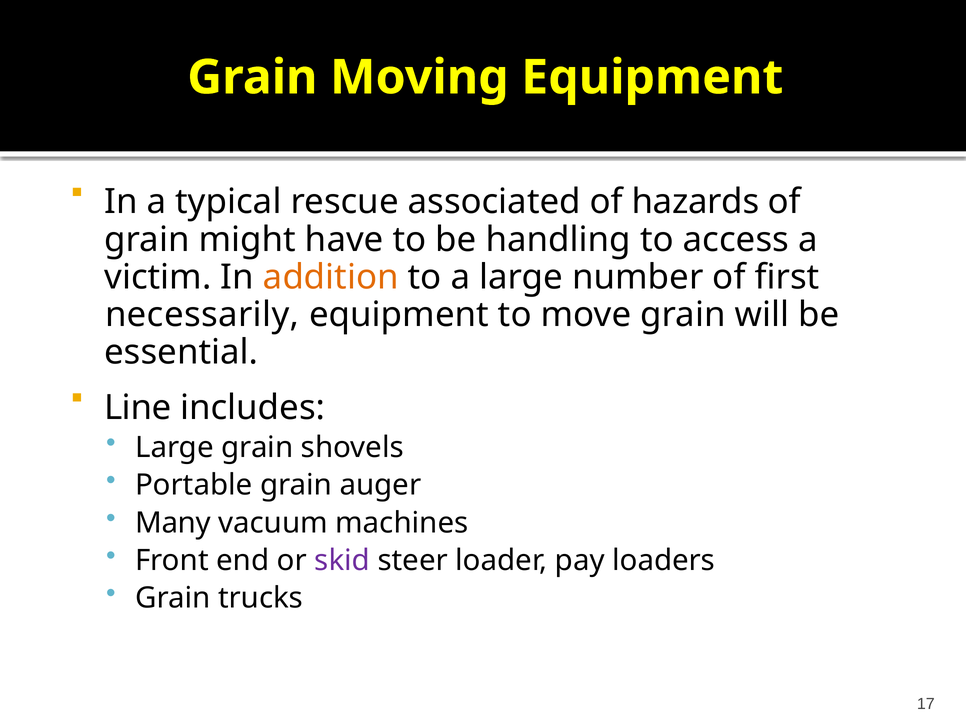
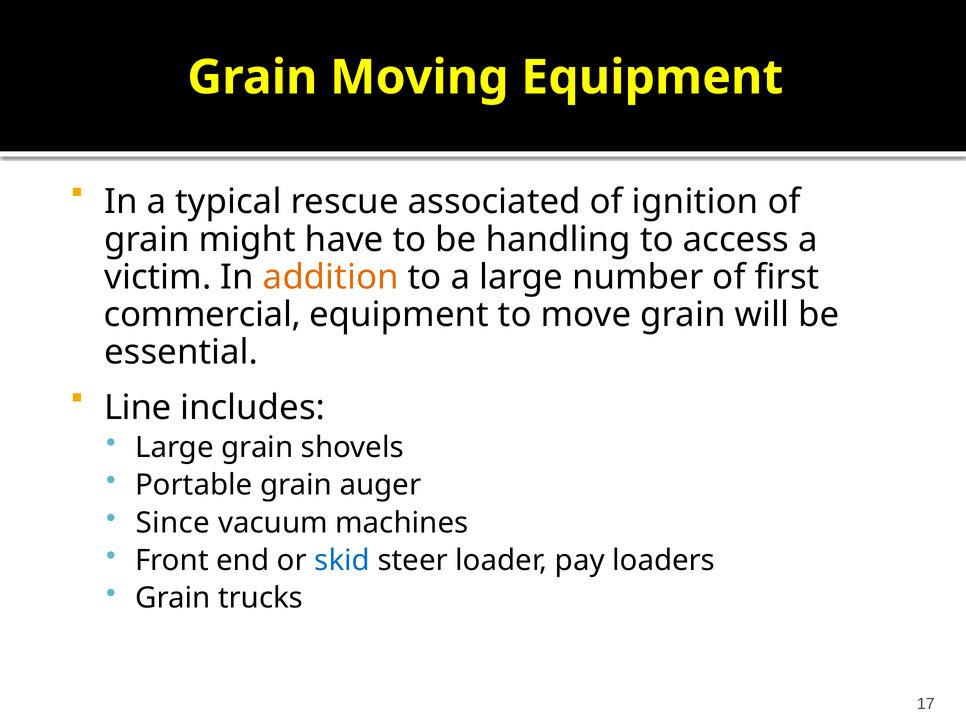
hazards: hazards -> ignition
necessarily: necessarily -> commercial
Many: Many -> Since
skid colour: purple -> blue
